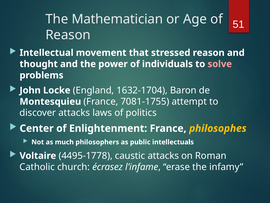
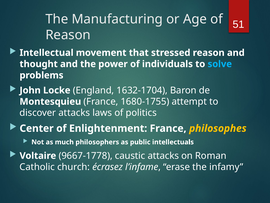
Mathematician: Mathematician -> Manufacturing
solve colour: pink -> light blue
7081-1755: 7081-1755 -> 1680-1755
4495-1778: 4495-1778 -> 9667-1778
